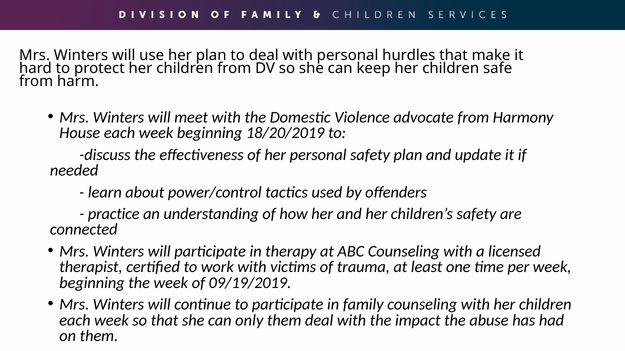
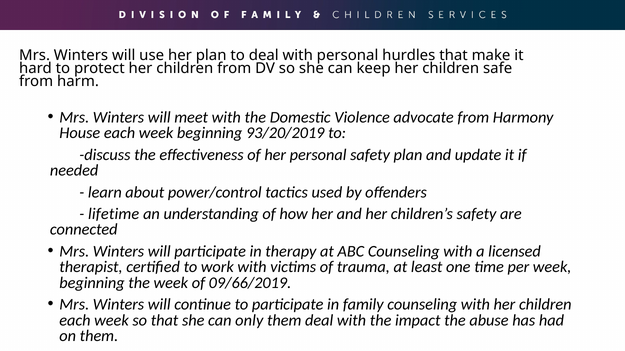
18/20/2019: 18/20/2019 -> 93/20/2019
practice: practice -> lifetime
09/19/2019: 09/19/2019 -> 09/66/2019
